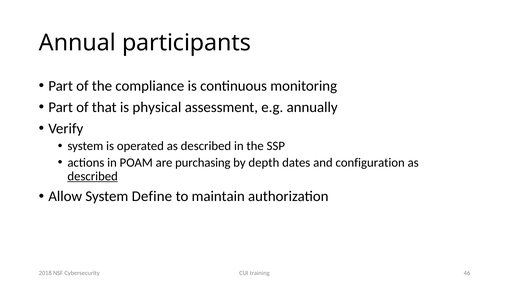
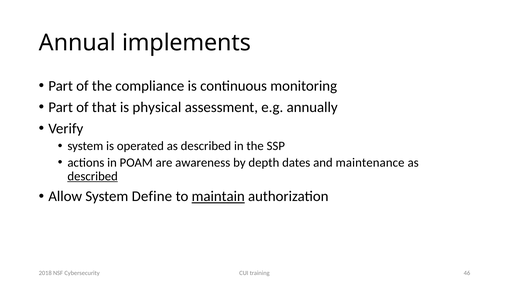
participants: participants -> implements
purchasing: purchasing -> awareness
configuration: configuration -> maintenance
maintain underline: none -> present
